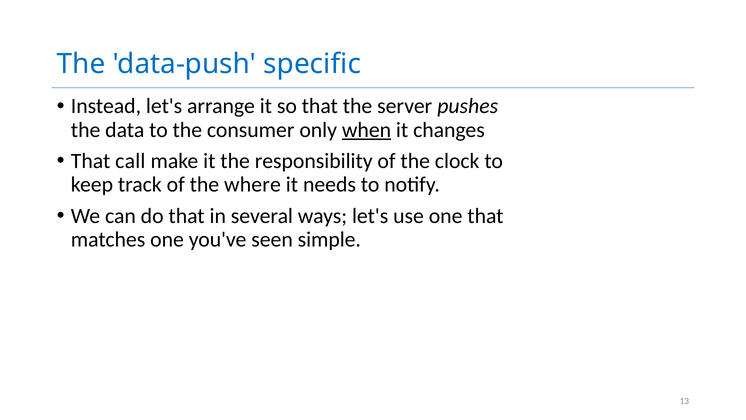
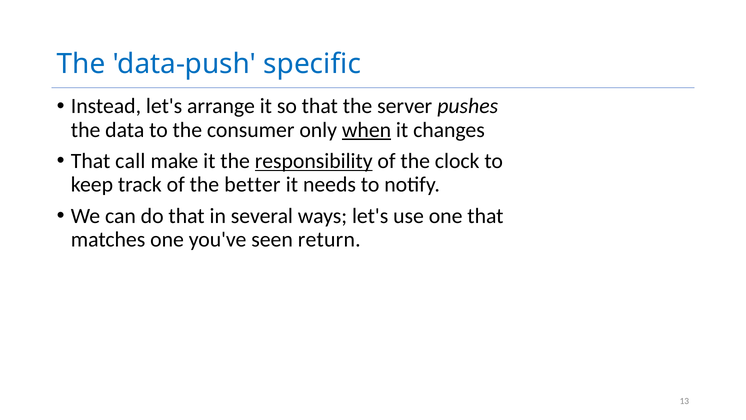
responsibility underline: none -> present
where: where -> better
simple: simple -> return
